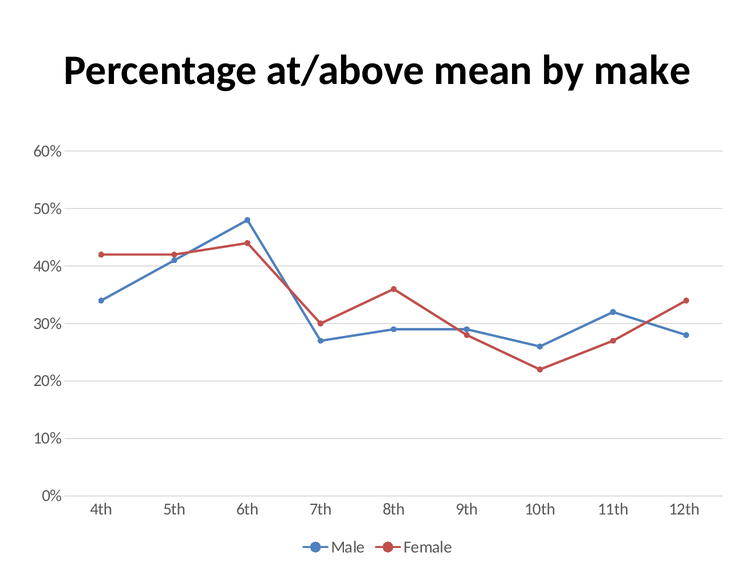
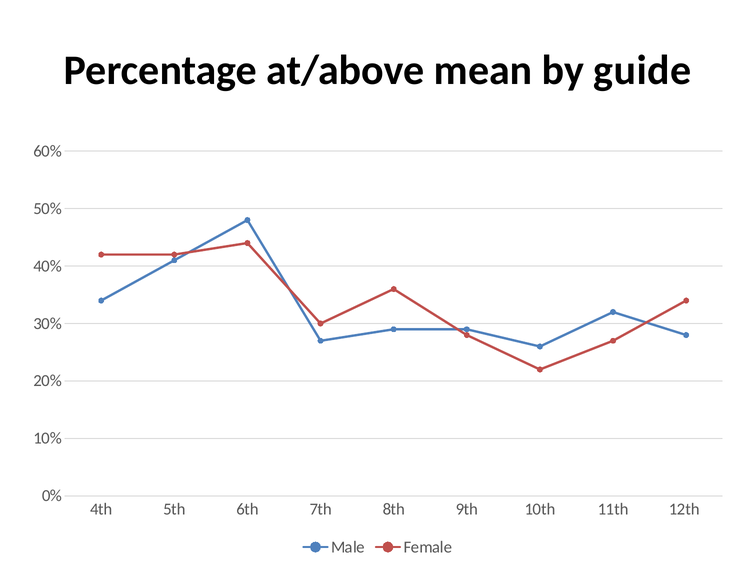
make: make -> guide
